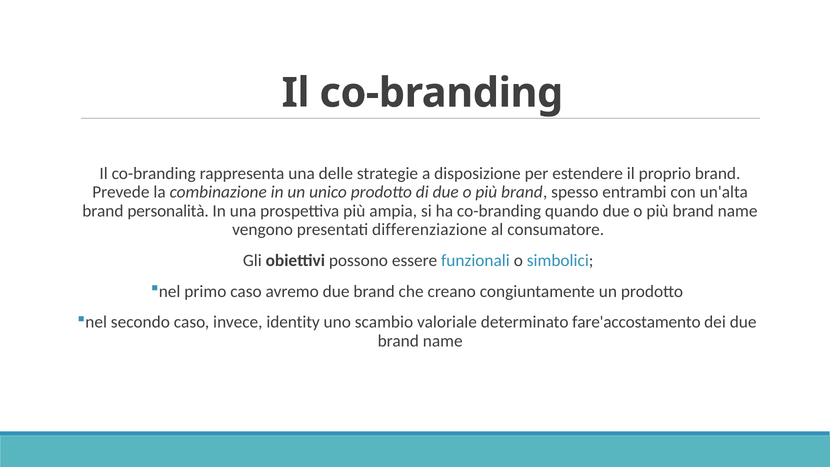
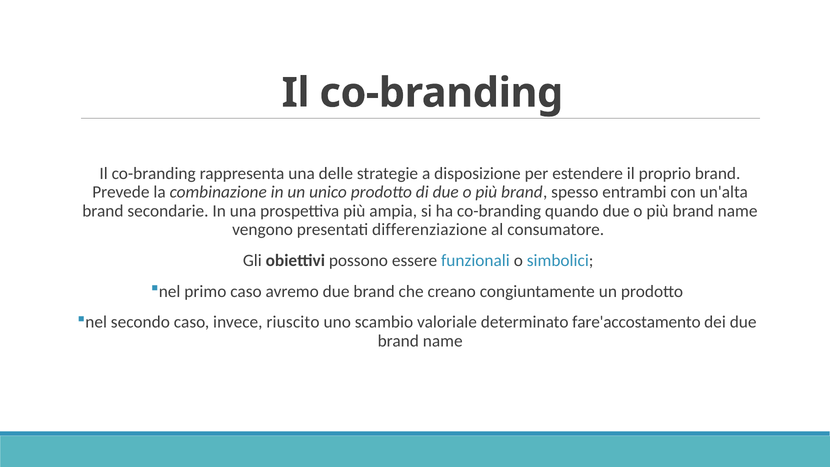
personalità: personalità -> secondarie
identity: identity -> riuscito
